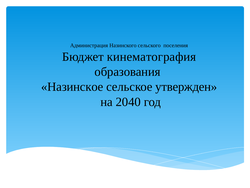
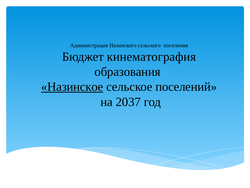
Назинское underline: none -> present
утвержден: утвержден -> поселений
2040: 2040 -> 2037
